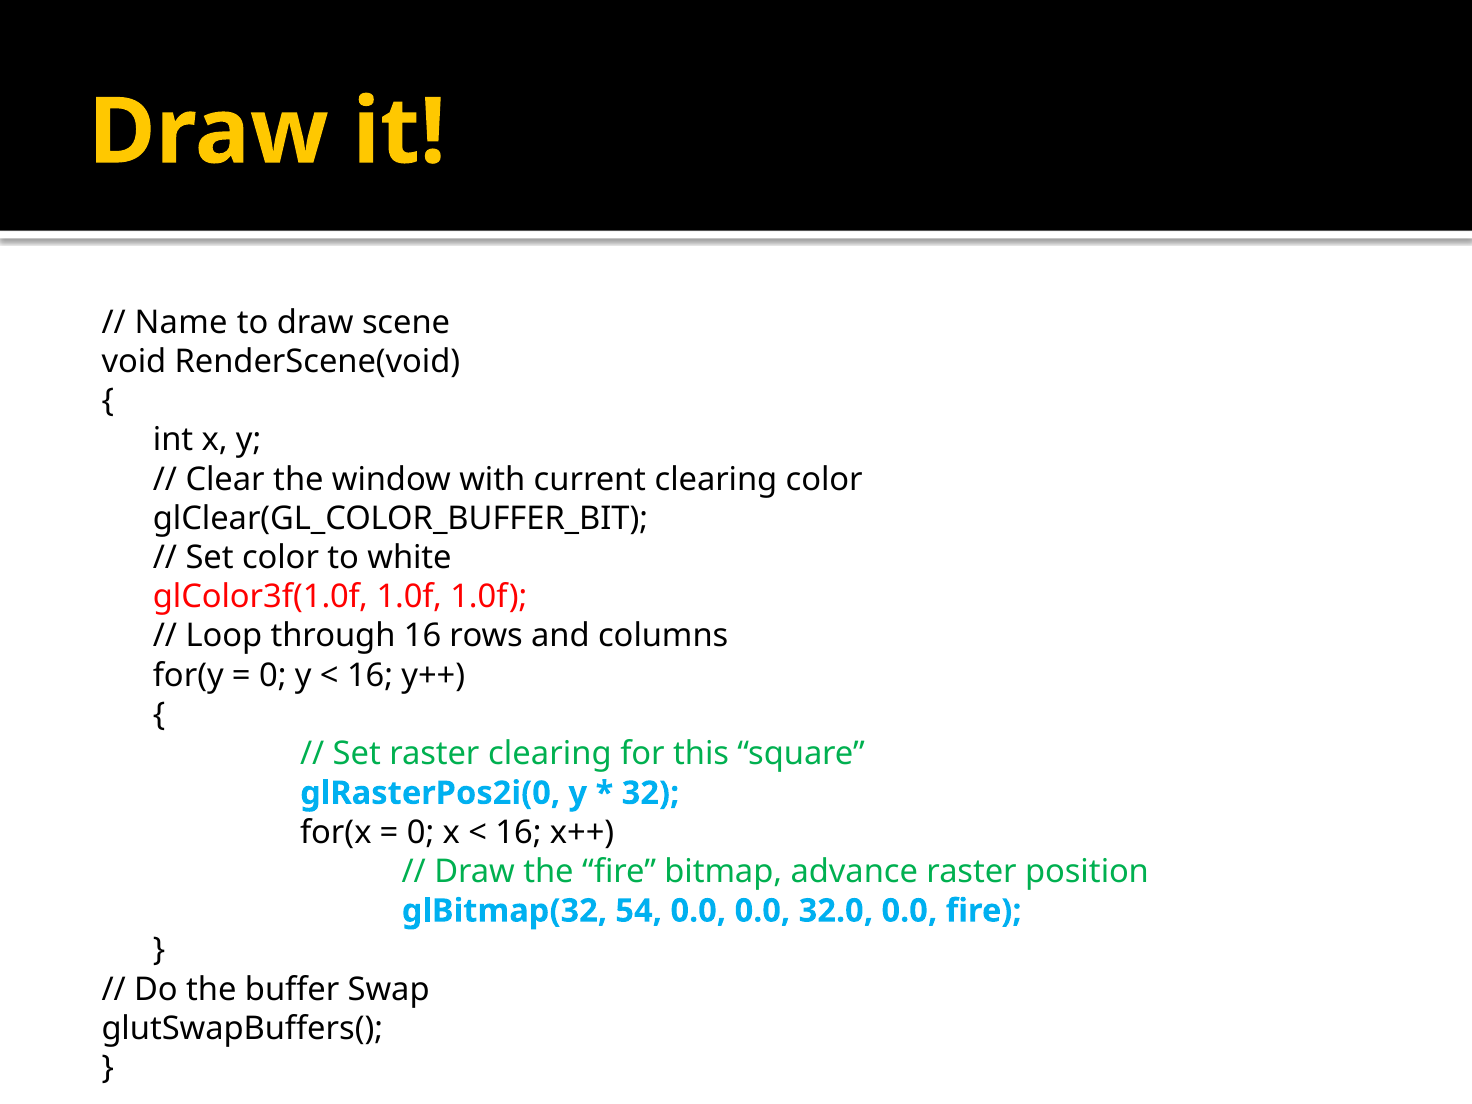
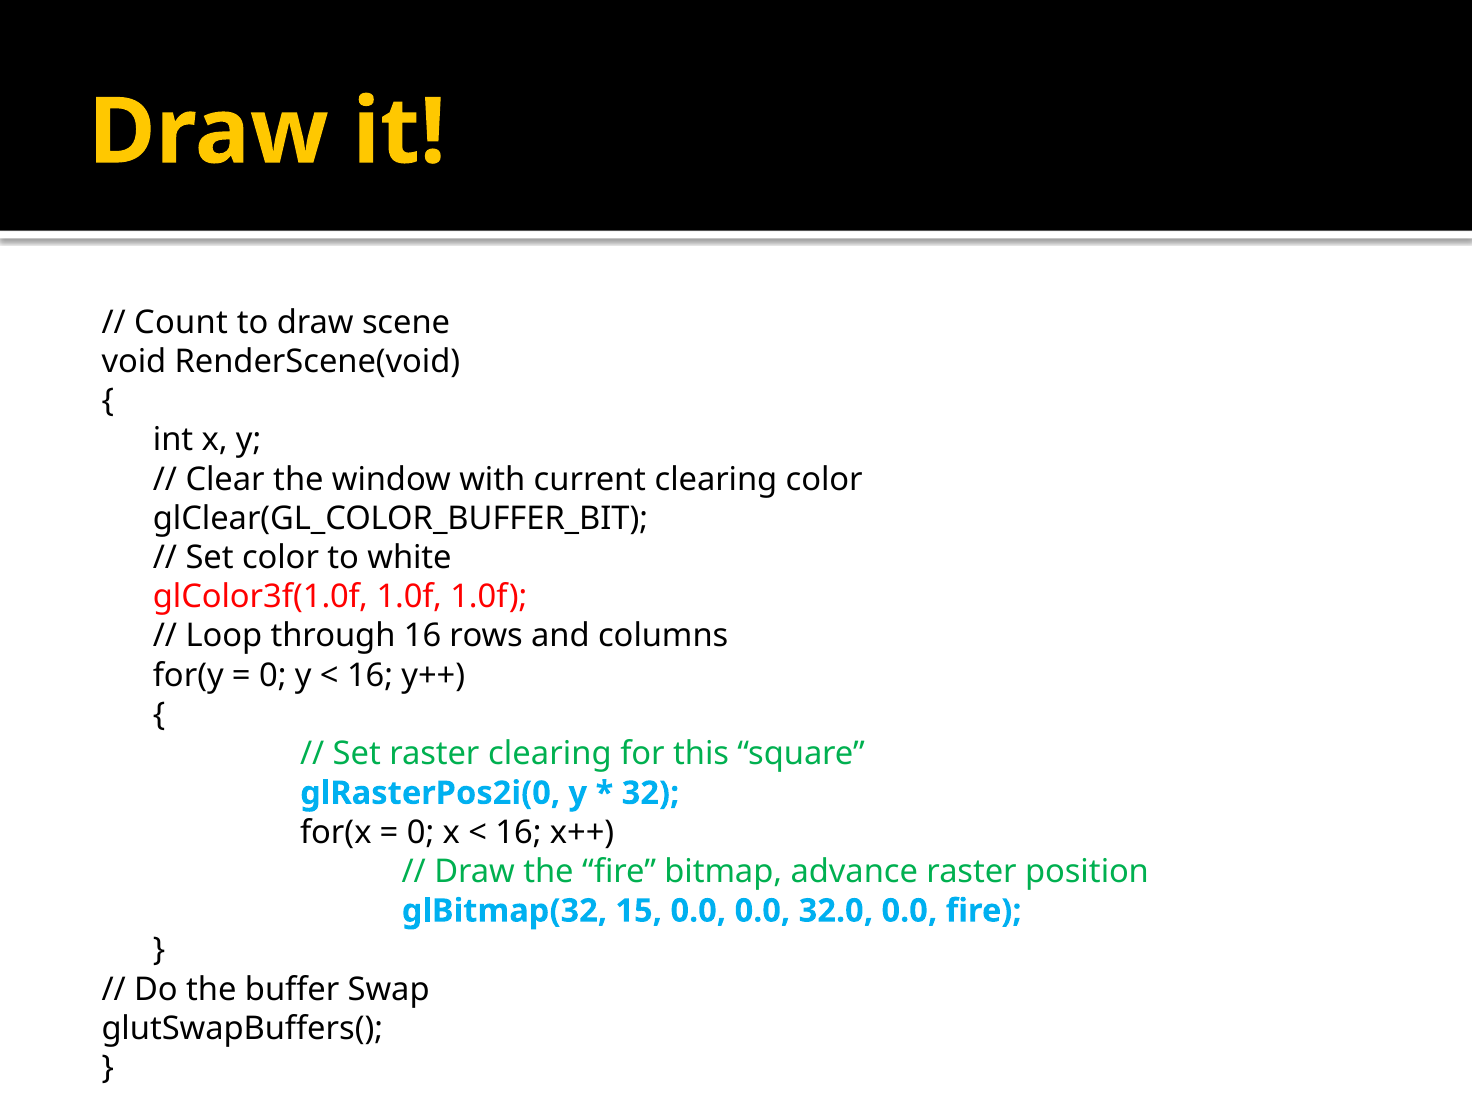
Name: Name -> Count
54: 54 -> 15
